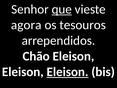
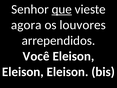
tesouros: tesouros -> louvores
Chão: Chão -> Você
Eleison at (68, 72) underline: present -> none
